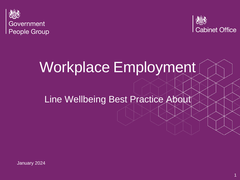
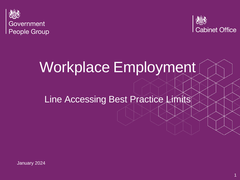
Wellbeing: Wellbeing -> Accessing
About: About -> Limits
